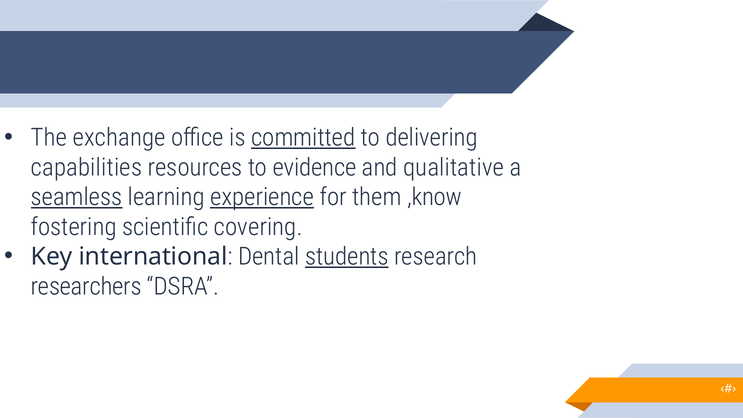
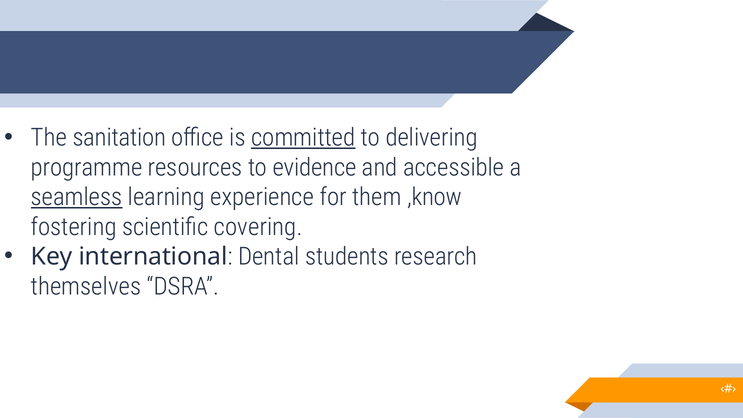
exchange: exchange -> sanitation
capabilities: capabilities -> programme
qualitative: qualitative -> accessible
experience underline: present -> none
students underline: present -> none
researchers: researchers -> themselves
